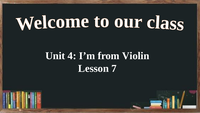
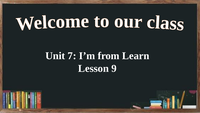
4: 4 -> 7
Violin: Violin -> Learn
7: 7 -> 9
